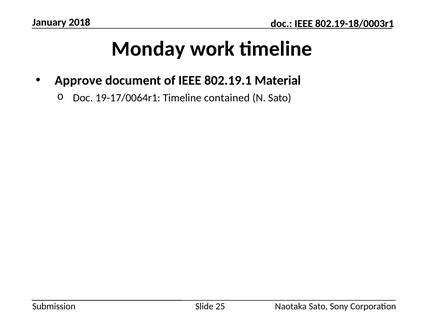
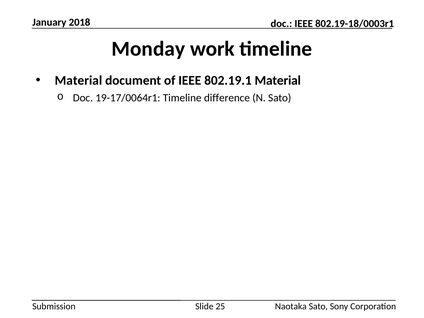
Approve at (78, 80): Approve -> Material
contained: contained -> difference
